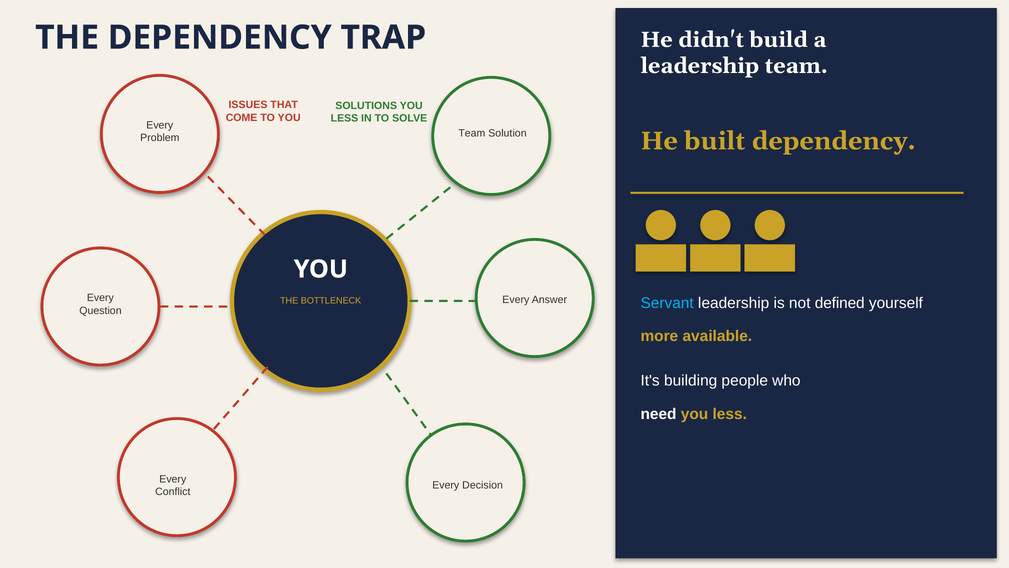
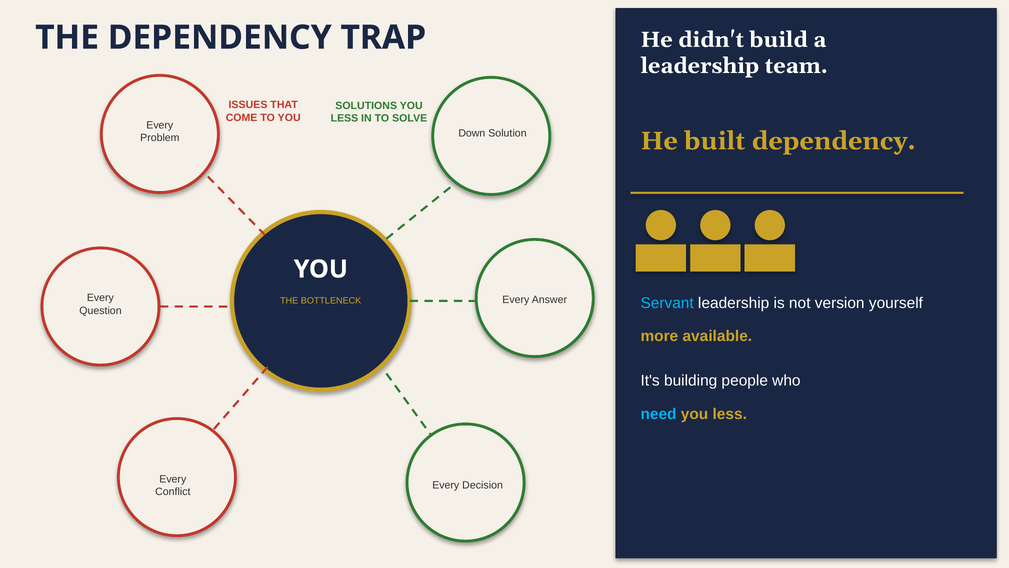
Problem Team: Team -> Down
defined: defined -> version
need colour: white -> light blue
